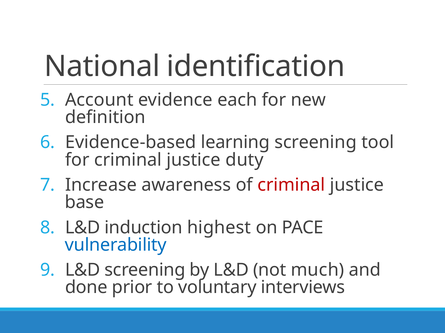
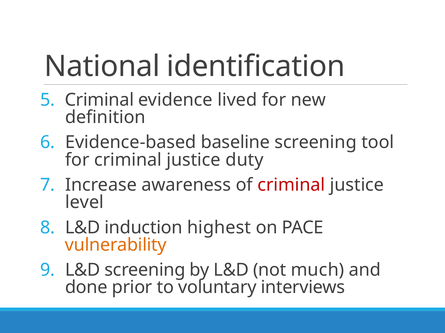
Account at (99, 100): Account -> Criminal
each: each -> lived
learning: learning -> baseline
base: base -> level
vulnerability colour: blue -> orange
